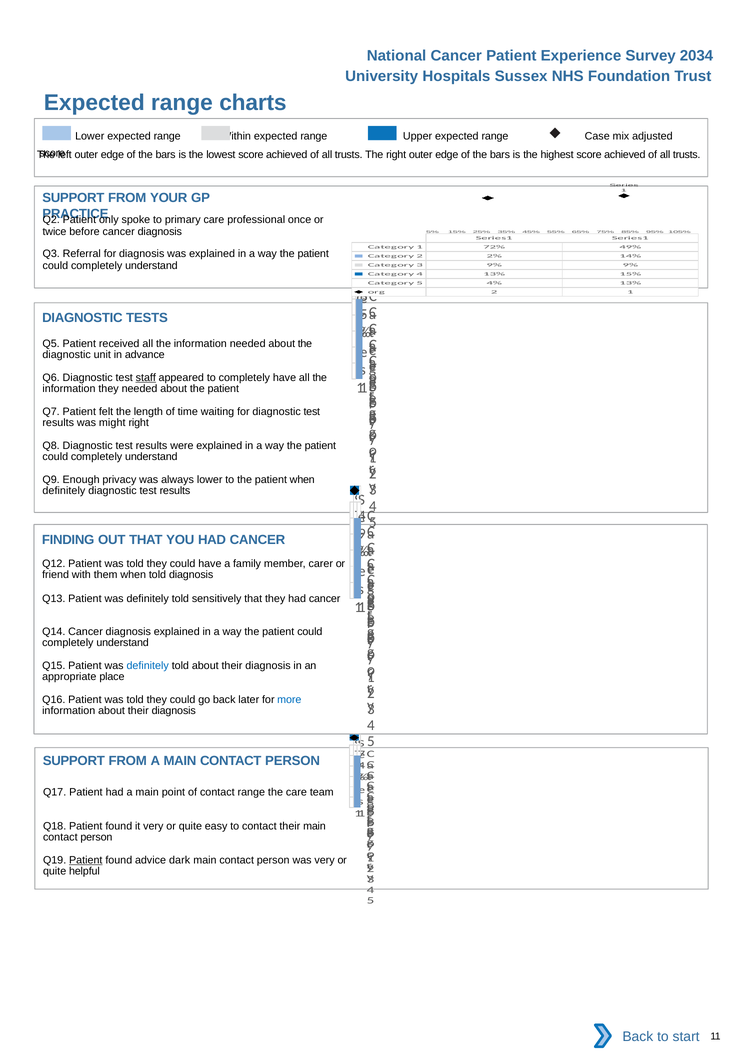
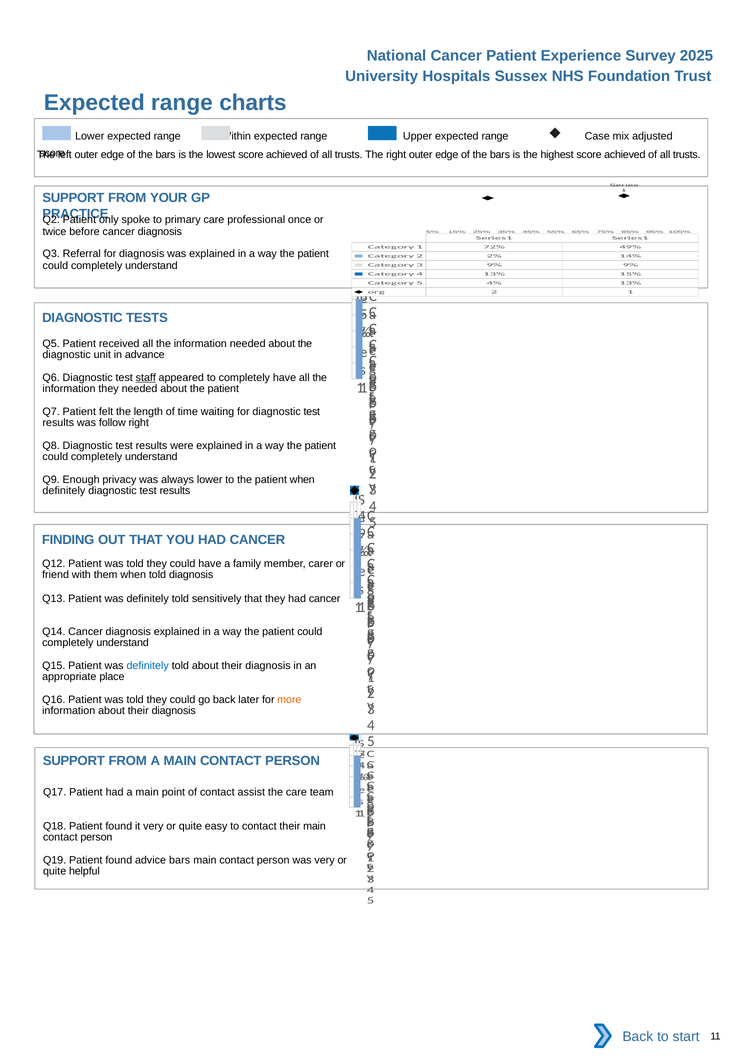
2034: 2034 -> 2025
might: might -> follow
more colour: blue -> orange
contact range: range -> assist
Patient at (86, 860) underline: present -> none
advice dark: dark -> bars
